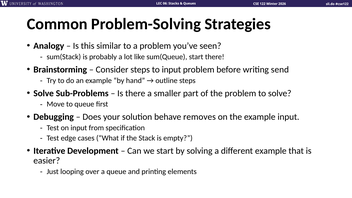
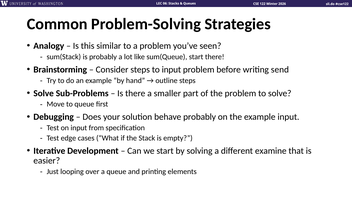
behave removes: removes -> probably
different example: example -> examine
